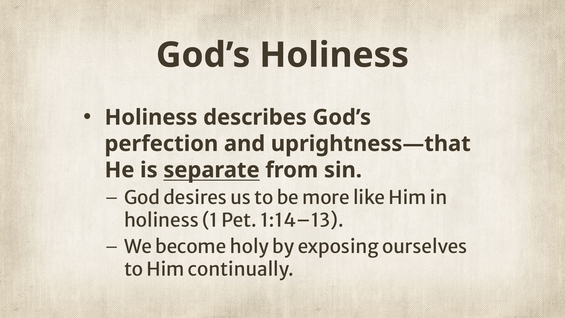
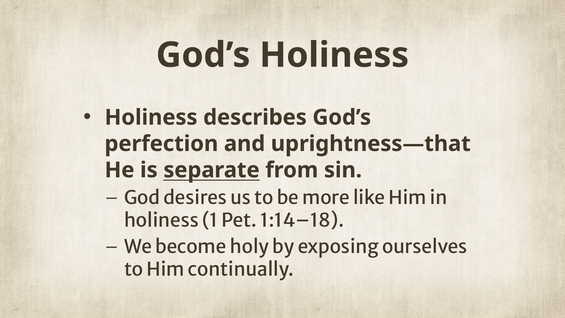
1:14–13: 1:14–13 -> 1:14–18
